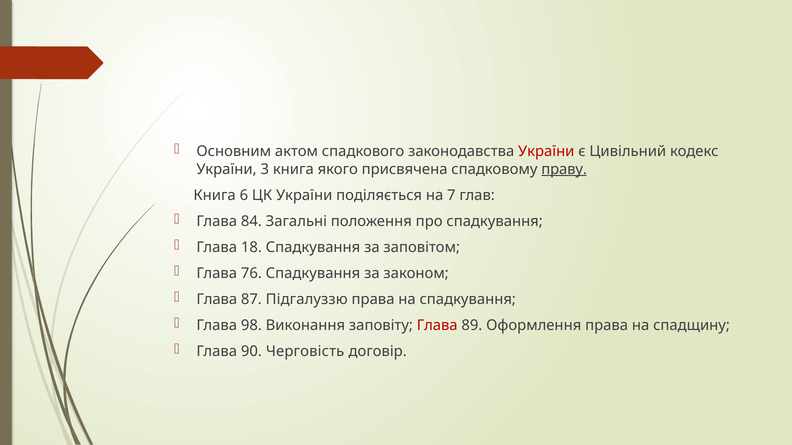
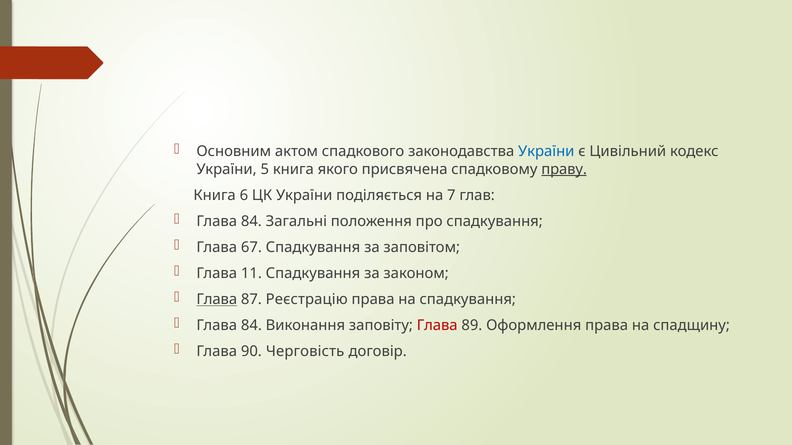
України at (546, 152) colour: red -> blue
3: 3 -> 5
18: 18 -> 67
76: 76 -> 11
Глава at (217, 300) underline: none -> present
Підгалуззю: Підгалуззю -> Реєстрацію
98 at (251, 326): 98 -> 84
